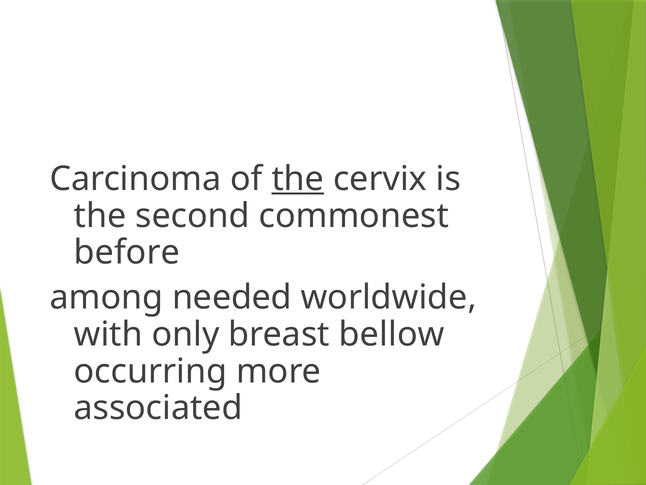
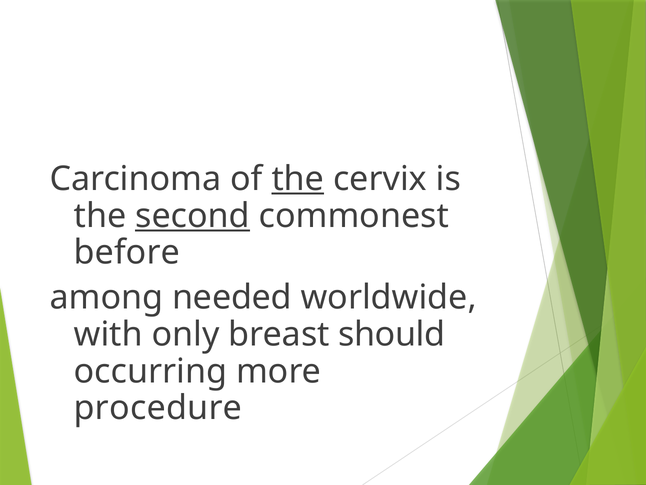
second underline: none -> present
bellow: bellow -> should
associated: associated -> procedure
